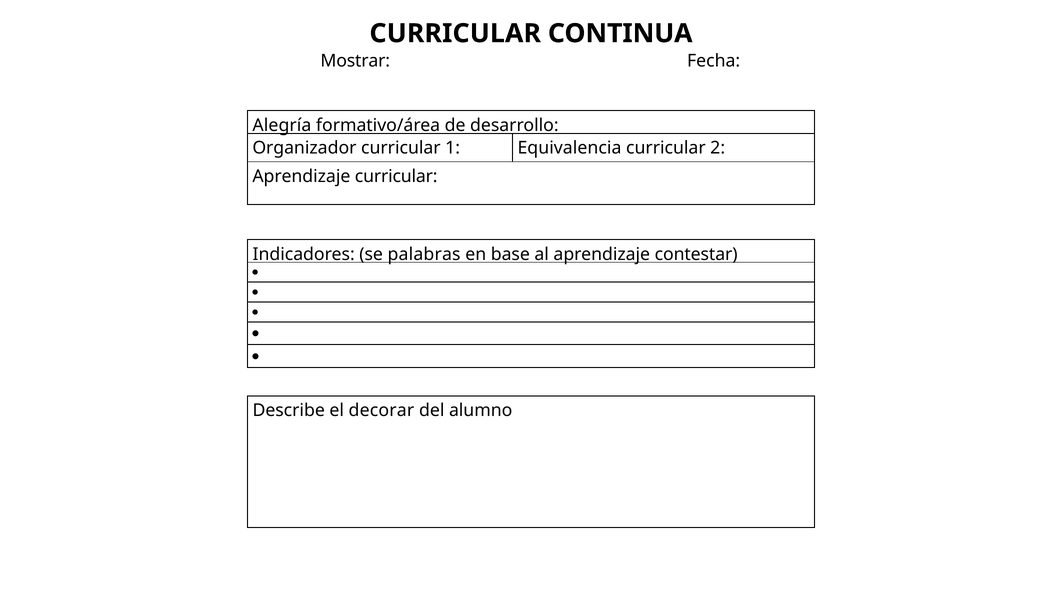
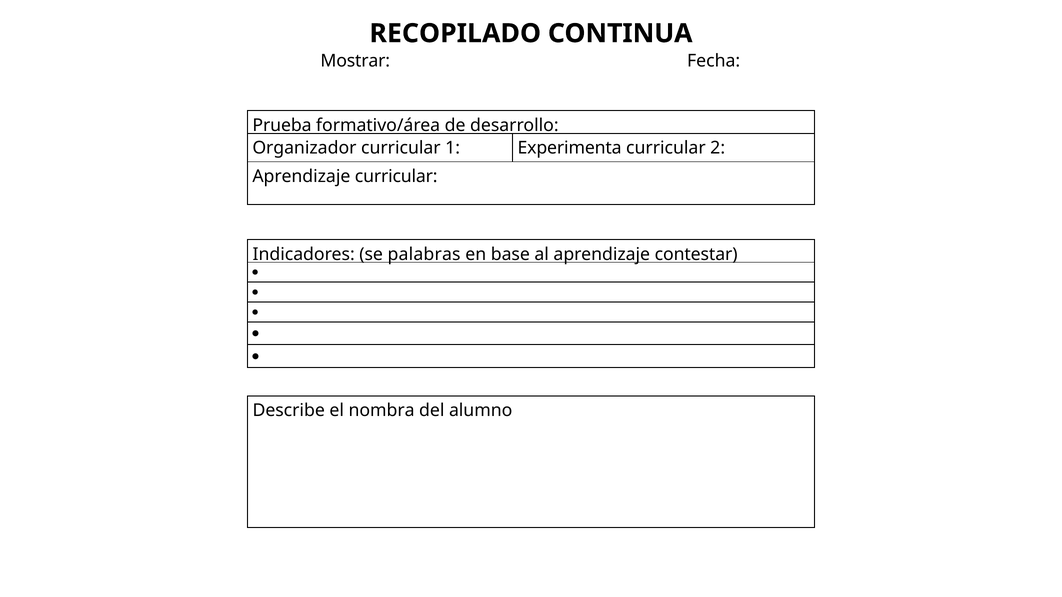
CURRICULAR at (455, 33): CURRICULAR -> RECOPILADO
Alegría: Alegría -> Prueba
Equivalencia: Equivalencia -> Experimenta
decorar: decorar -> nombra
